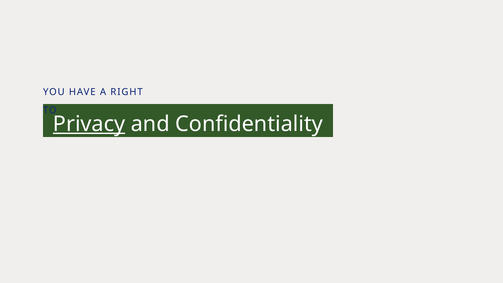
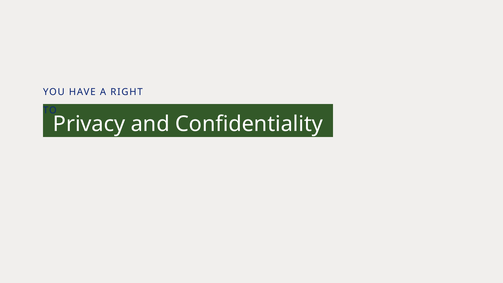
Privacy underline: present -> none
